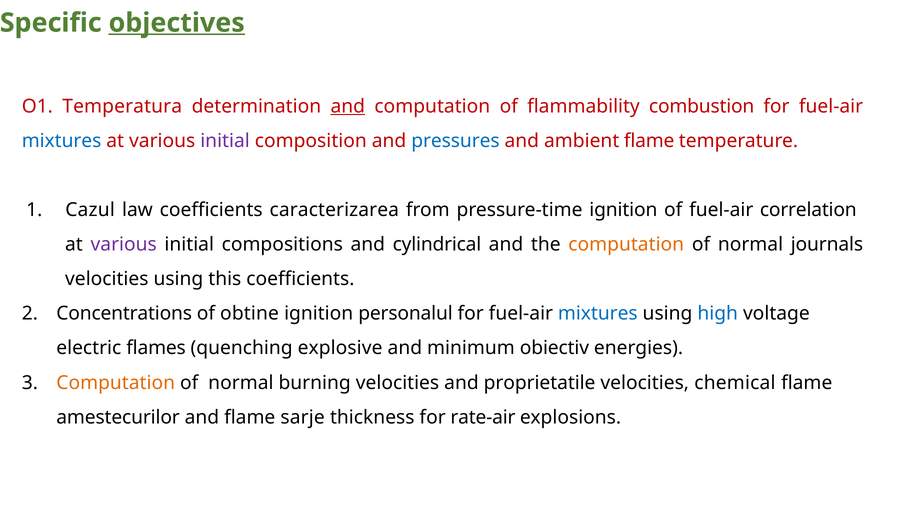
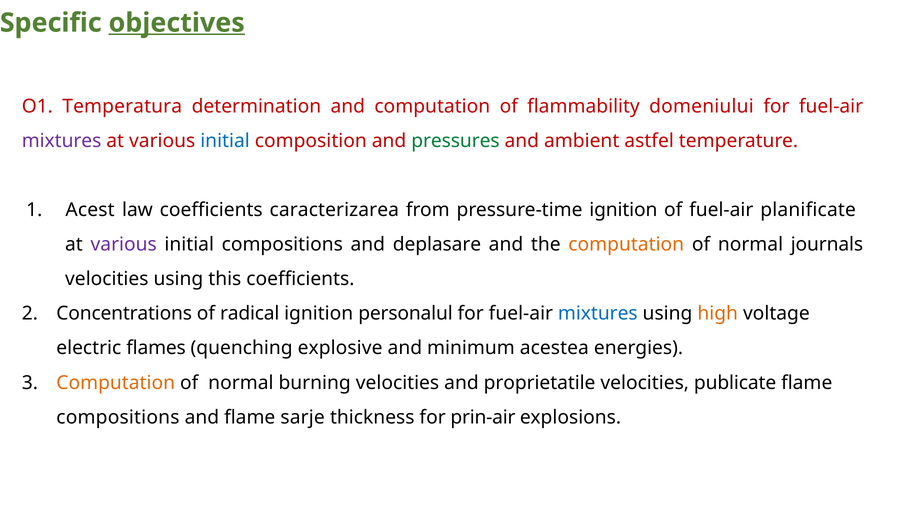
and at (348, 107) underline: present -> none
combustion: combustion -> domeniului
mixtures at (62, 141) colour: blue -> purple
initial at (225, 141) colour: purple -> blue
pressures colour: blue -> green
ambient flame: flame -> astfel
Cazul: Cazul -> Acest
correlation: correlation -> planificate
cylindrical: cylindrical -> deplasare
obtine: obtine -> radical
high colour: blue -> orange
obiectiv: obiectiv -> acestea
chemical: chemical -> publicate
amestecurilor at (118, 418): amestecurilor -> compositions
rate-air: rate-air -> prin-air
